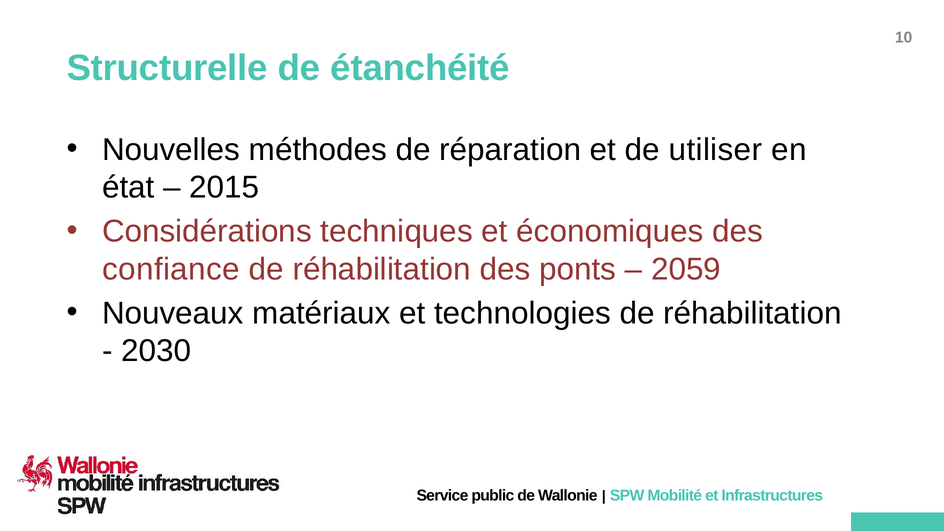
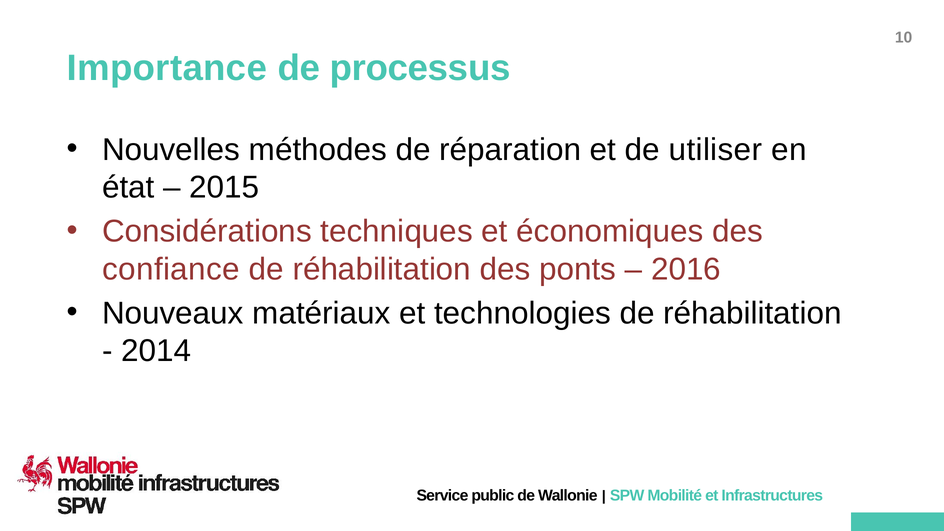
Structurelle: Structurelle -> Importance
étanchéité: étanchéité -> processus
2059: 2059 -> 2016
2030: 2030 -> 2014
